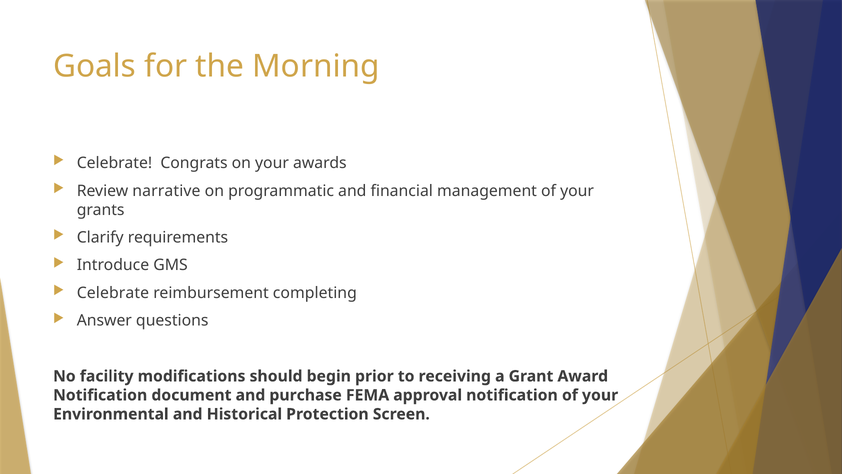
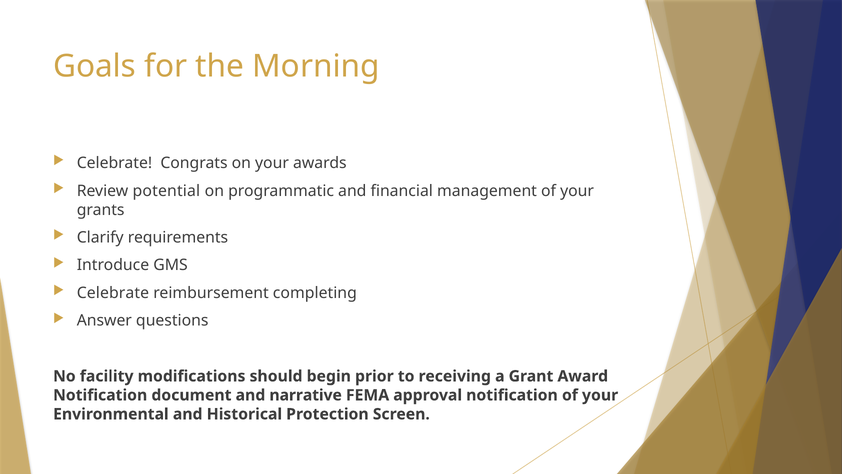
narrative: narrative -> potential
purchase: purchase -> narrative
